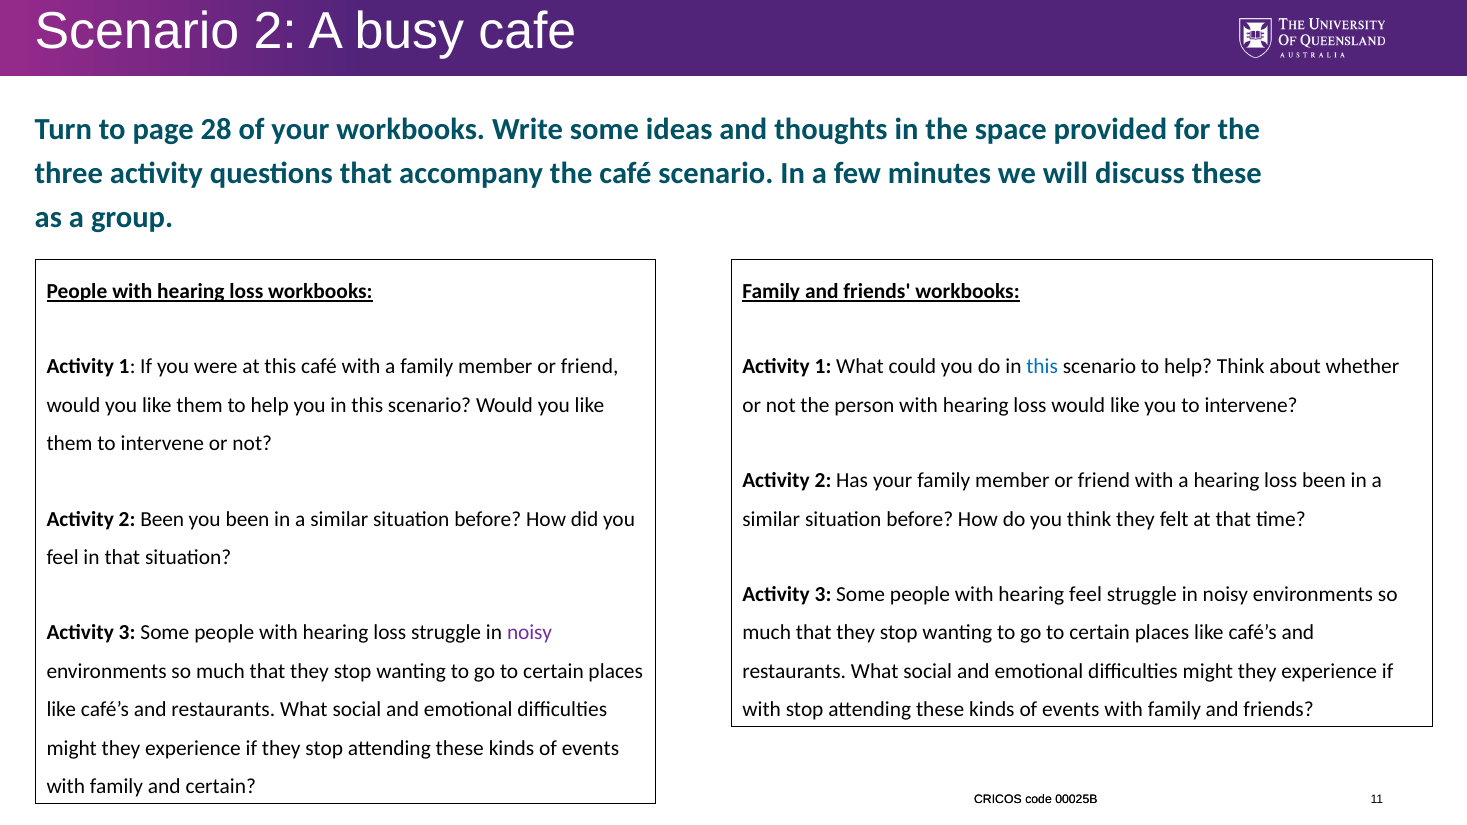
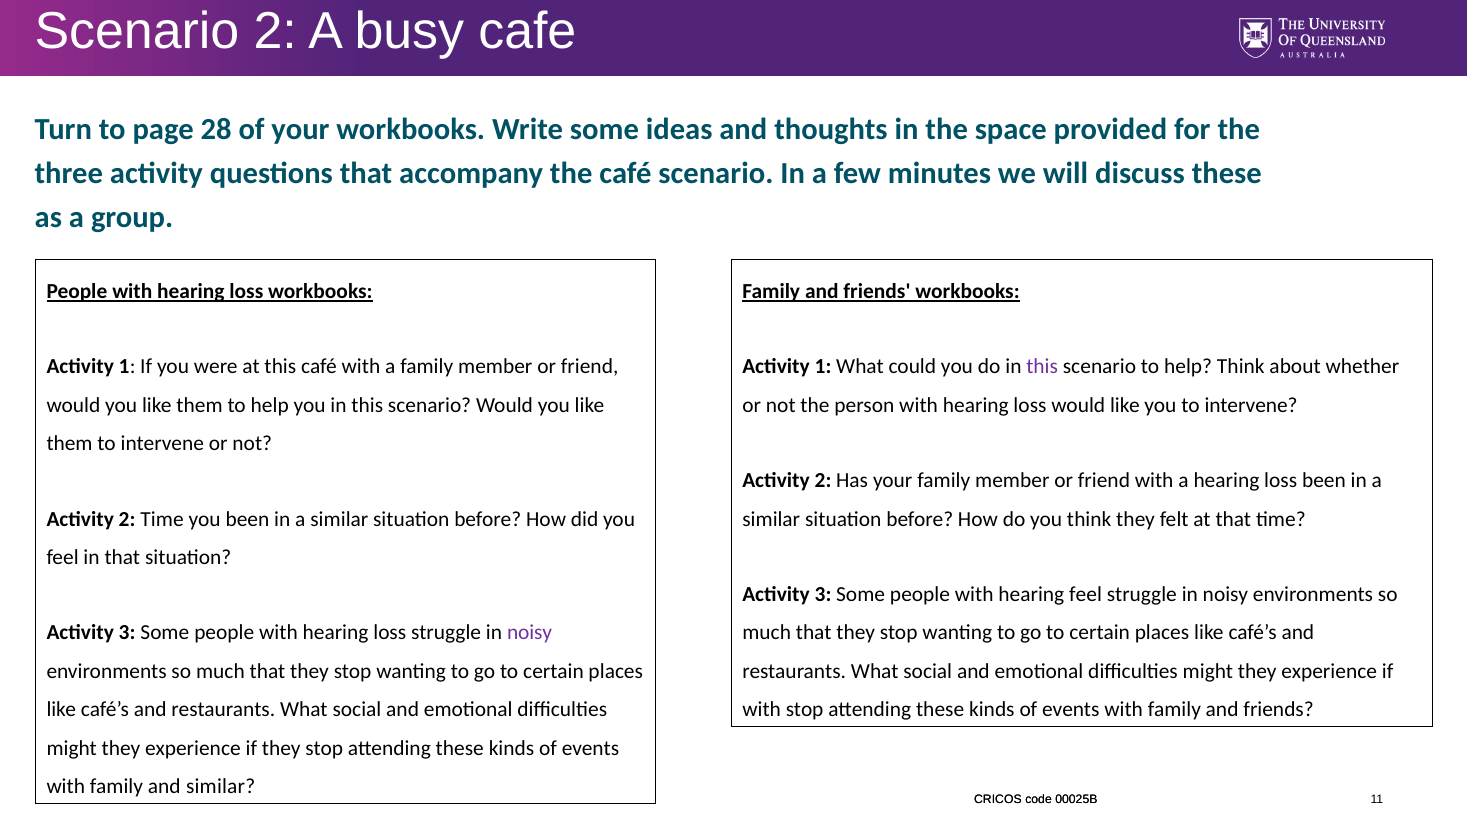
this at (1042, 367) colour: blue -> purple
2 Been: Been -> Time
and certain: certain -> similar
